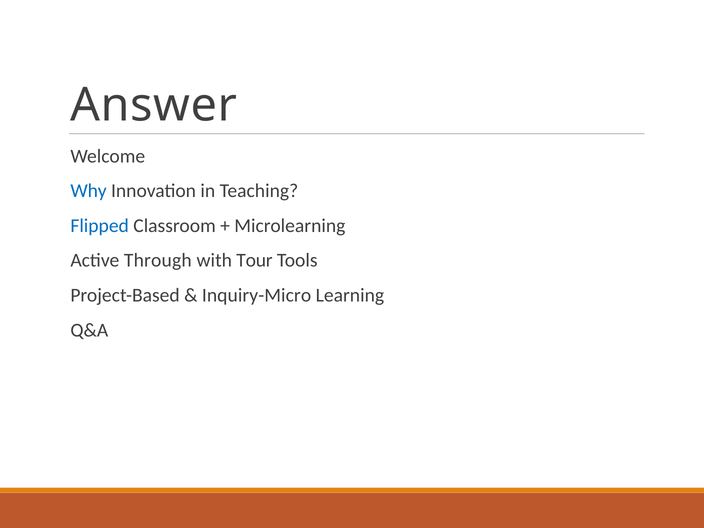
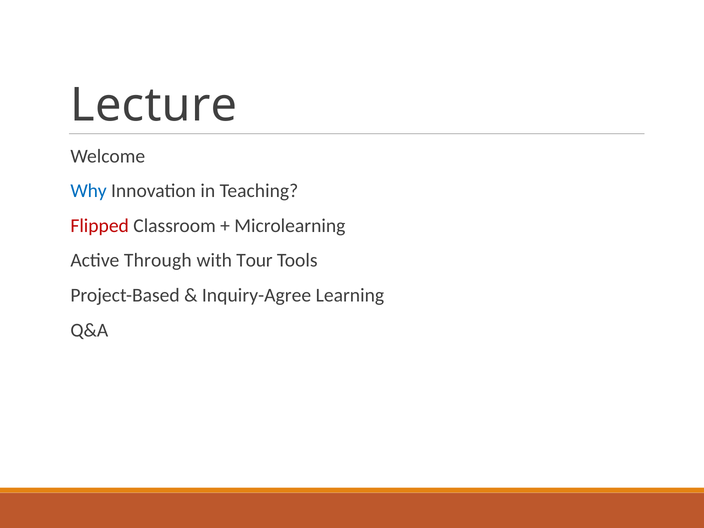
Answer: Answer -> Lecture
Flipped colour: blue -> red
Inquiry-Micro: Inquiry-Micro -> Inquiry-Agree
